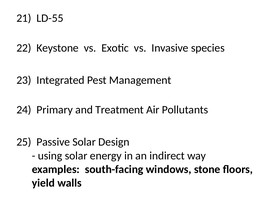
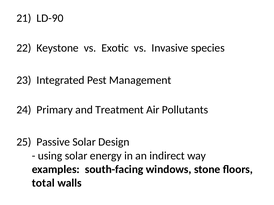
LD-55: LD-55 -> LD-90
yield: yield -> total
